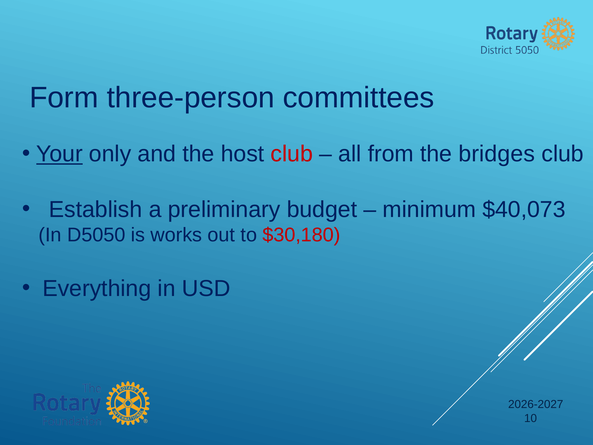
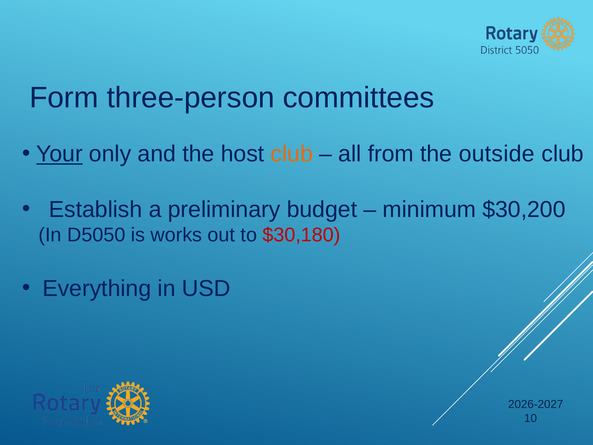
club at (292, 154) colour: red -> orange
bridges: bridges -> outside
$40,073: $40,073 -> $30,200
